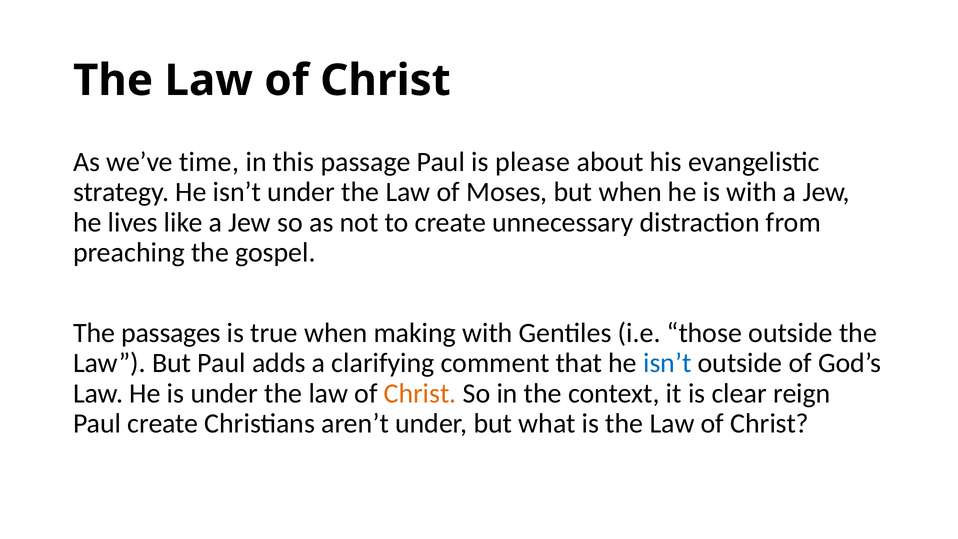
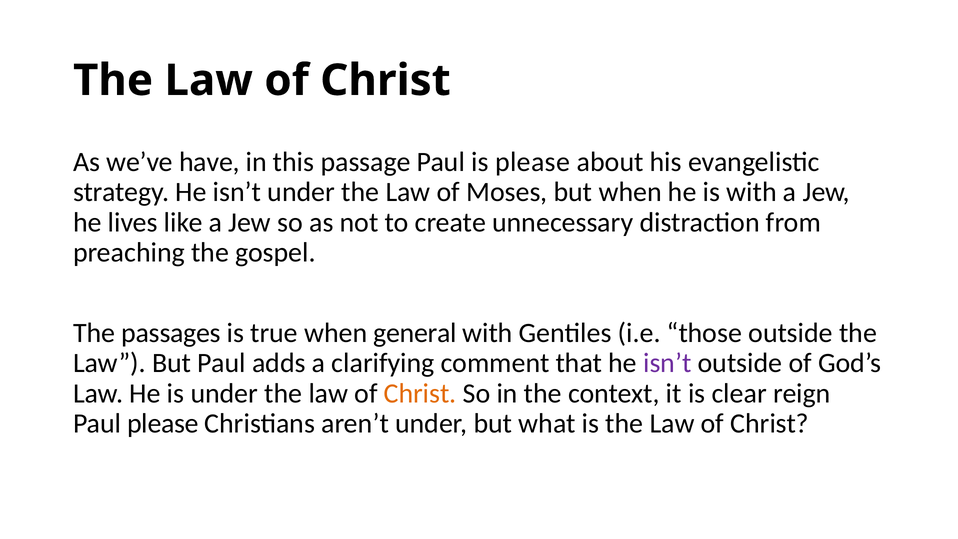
time: time -> have
making: making -> general
isn’t at (667, 363) colour: blue -> purple
Paul create: create -> please
